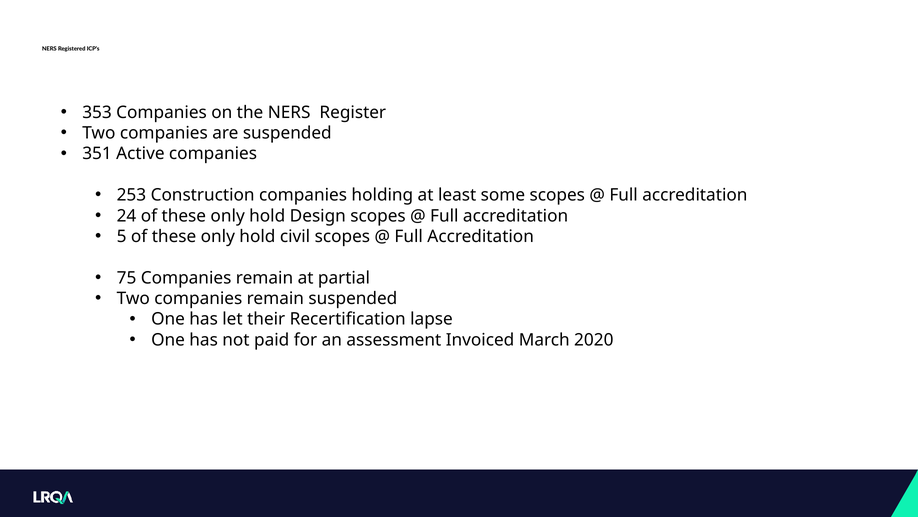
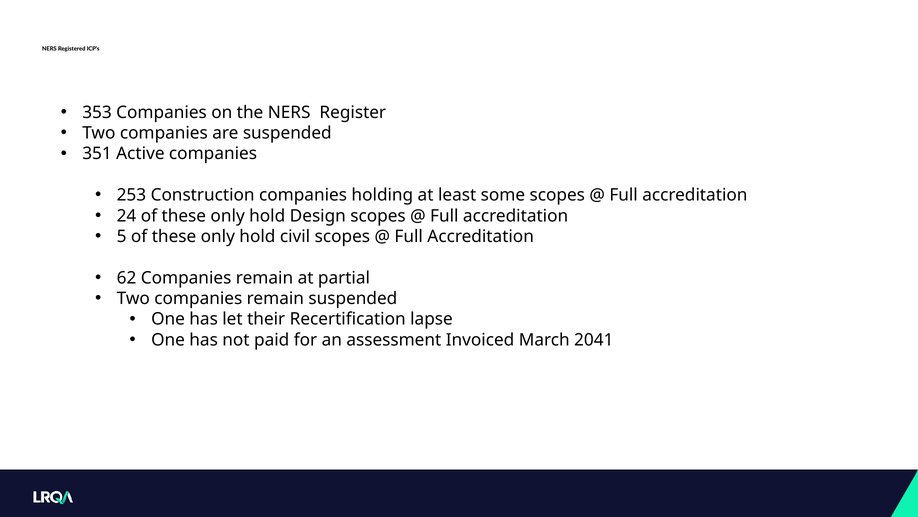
75: 75 -> 62
2020: 2020 -> 2041
